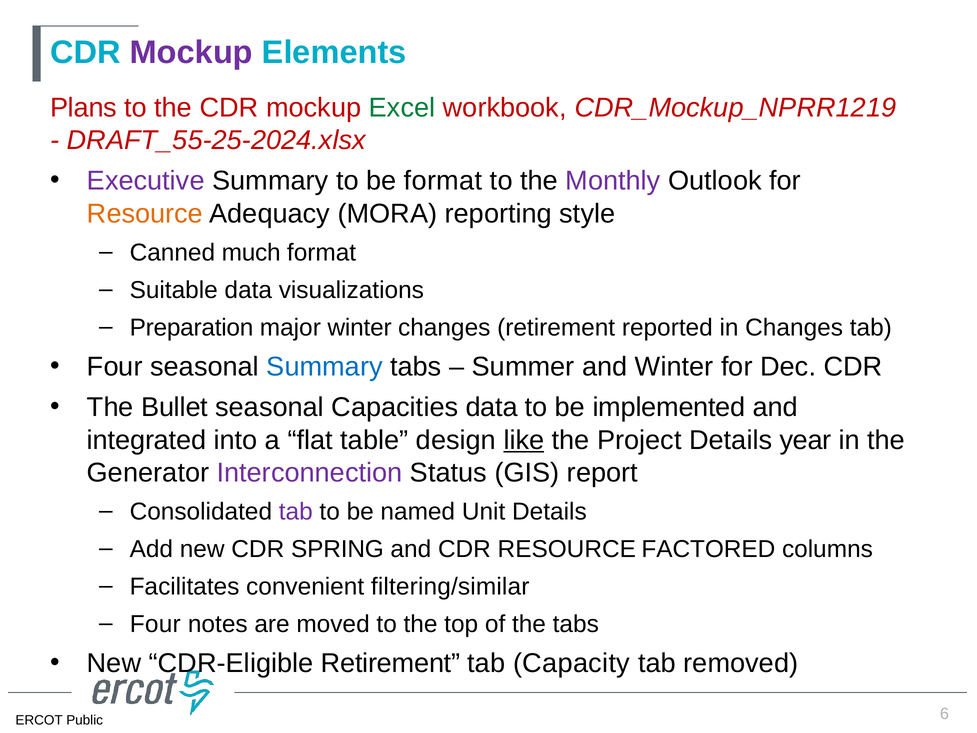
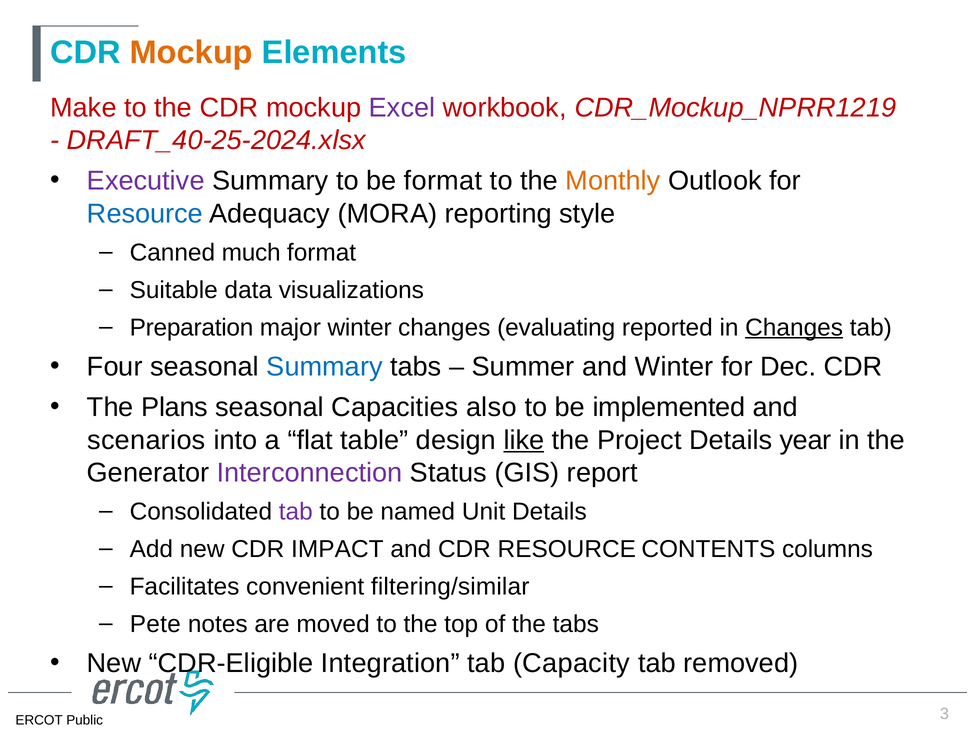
Mockup at (191, 53) colour: purple -> orange
Plans: Plans -> Make
Excel colour: green -> purple
DRAFT_55-25-2024.xlsx: DRAFT_55-25-2024.xlsx -> DRAFT_40-25-2024.xlsx
Monthly colour: purple -> orange
Resource at (145, 214) colour: orange -> blue
changes retirement: retirement -> evaluating
Changes at (794, 327) underline: none -> present
Bullet: Bullet -> Plans
Capacities data: data -> also
integrated: integrated -> scenarios
SPRING: SPRING -> IMPACT
FACTORED: FACTORED -> CONTENTS
Four at (155, 624): Four -> Pete
CDR-Eligible Retirement: Retirement -> Integration
6: 6 -> 3
